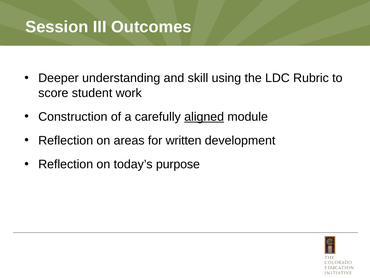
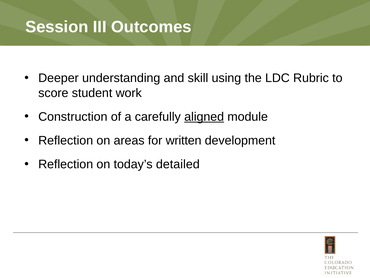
purpose: purpose -> detailed
